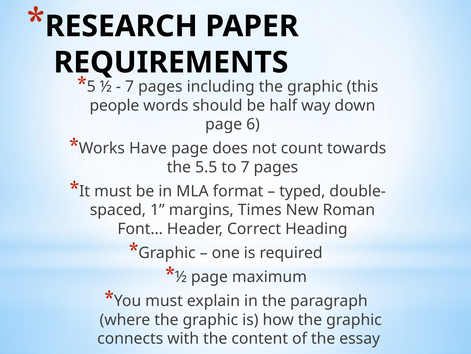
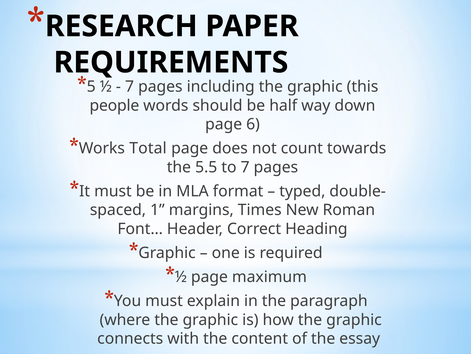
Have: Have -> Total
